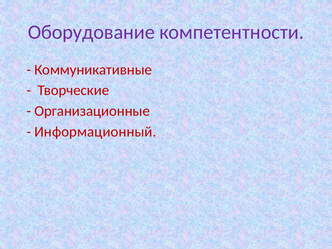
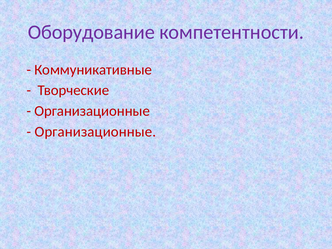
Информационный at (95, 132): Информационный -> Организационные
